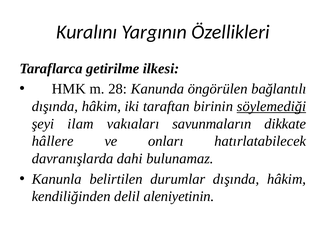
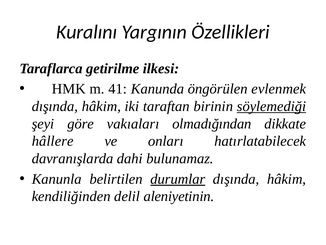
28: 28 -> 41
bağlantılı: bağlantılı -> evlenmek
ilam: ilam -> göre
savunmaların: savunmaların -> olmadığından
durumlar underline: none -> present
